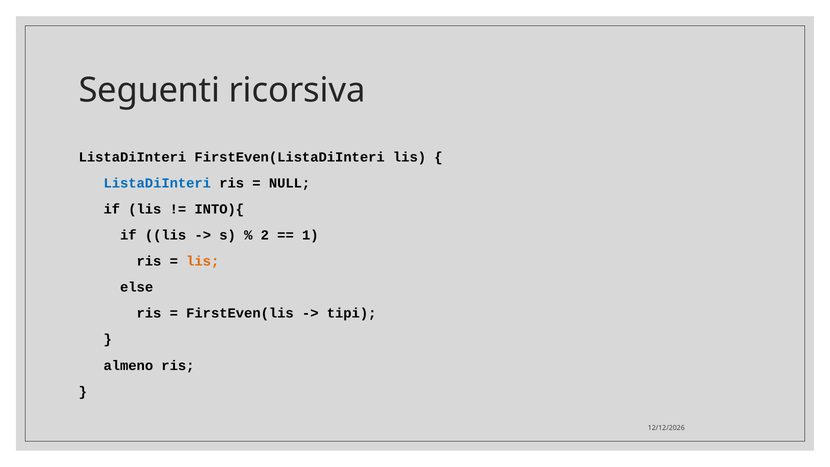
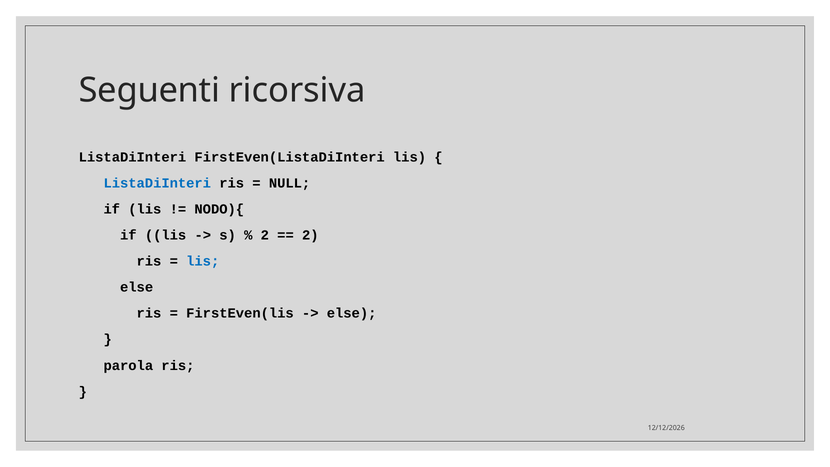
INTO){: INTO){ -> NODO){
1 at (310, 235): 1 -> 2
lis at (203, 261) colour: orange -> blue
tipi at (352, 313): tipi -> else
almeno: almeno -> parola
